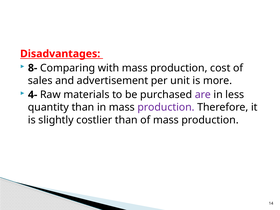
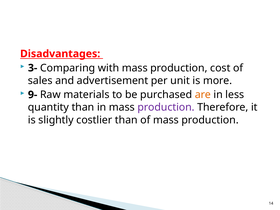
8-: 8- -> 3-
4-: 4- -> 9-
are colour: purple -> orange
